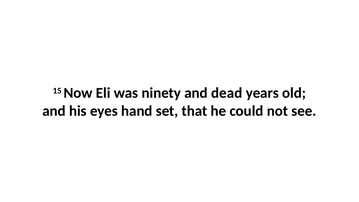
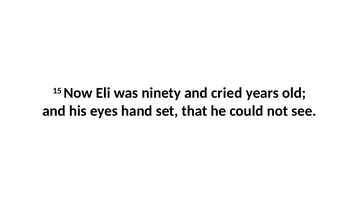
dead: dead -> cried
